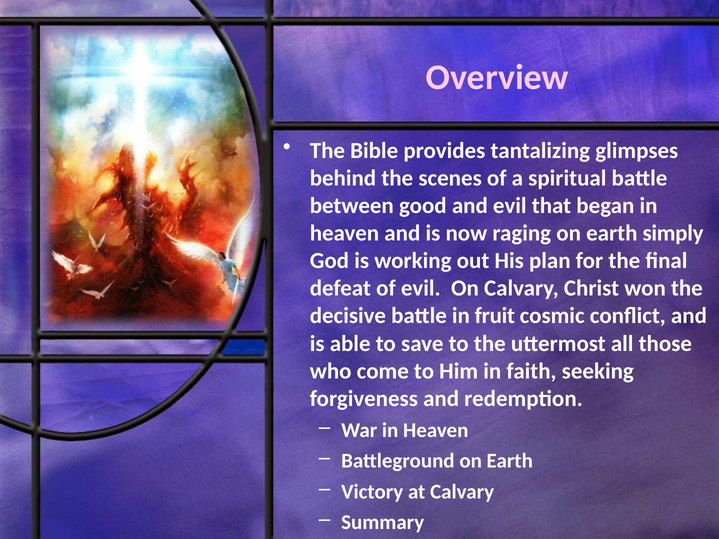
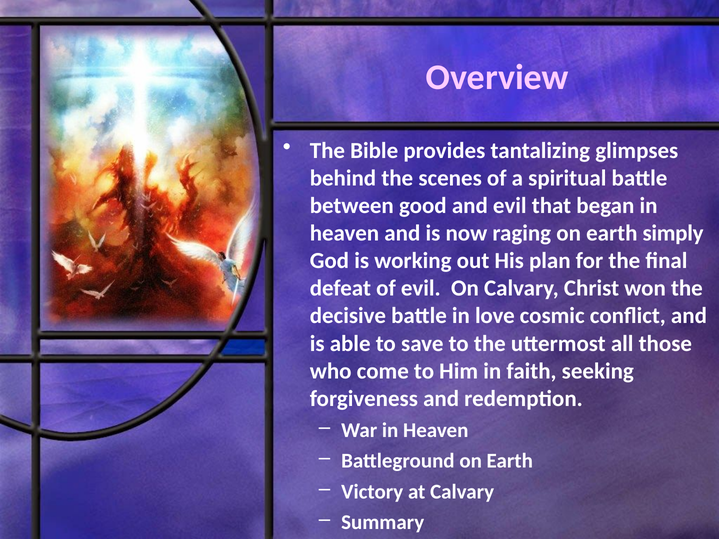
fruit: fruit -> love
